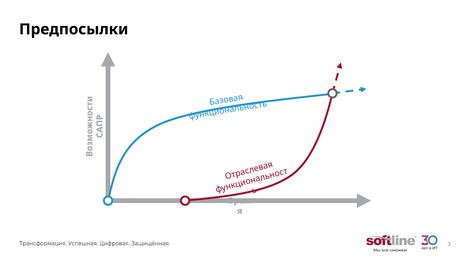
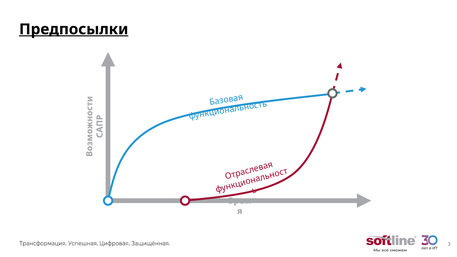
Предпосылки underline: none -> present
